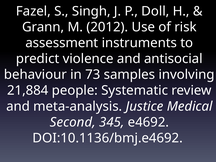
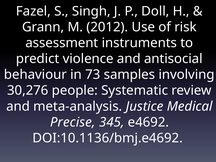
21,884: 21,884 -> 30,276
Second: Second -> Precise
